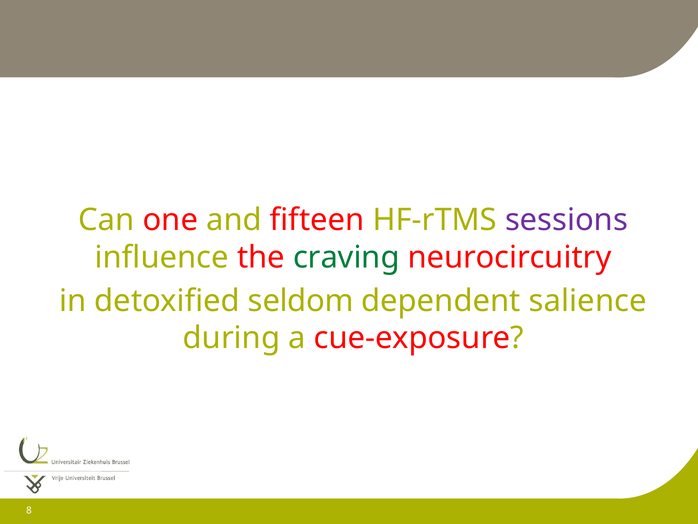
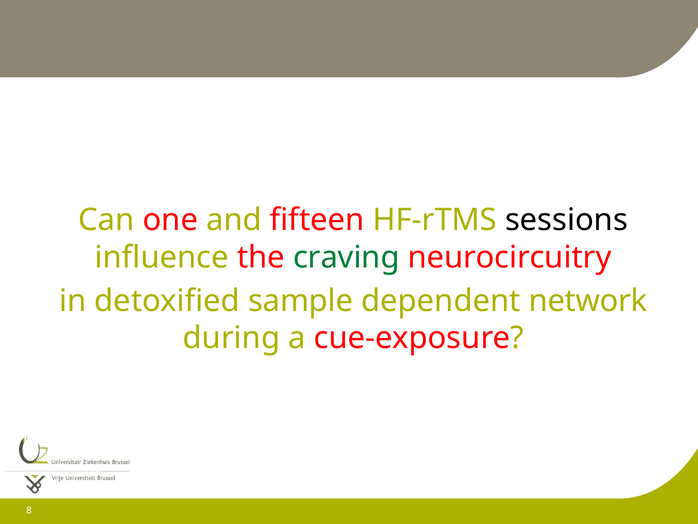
sessions colour: purple -> black
seldom: seldom -> sample
salience: salience -> network
